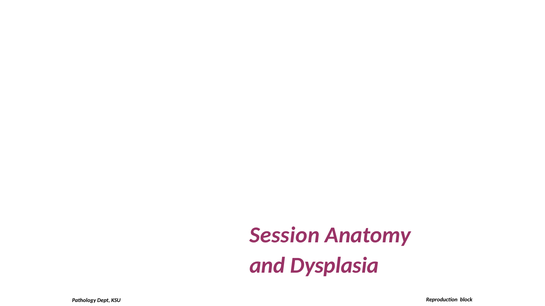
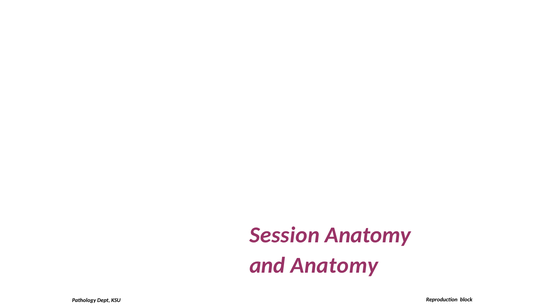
and Dysplasia: Dysplasia -> Anatomy
